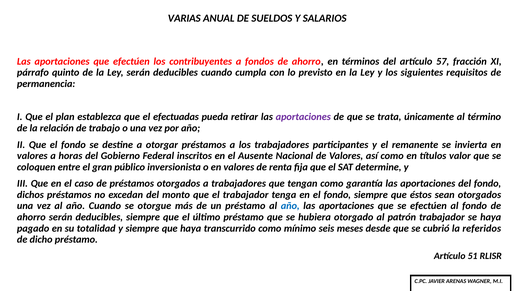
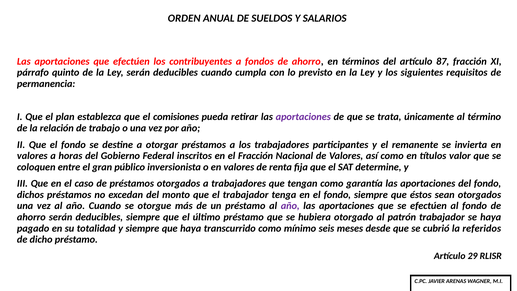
VARIAS: VARIAS -> ORDEN
57: 57 -> 87
efectuadas: efectuadas -> comisiones
el Ausente: Ausente -> Fracción
año at (290, 206) colour: blue -> purple
51: 51 -> 29
